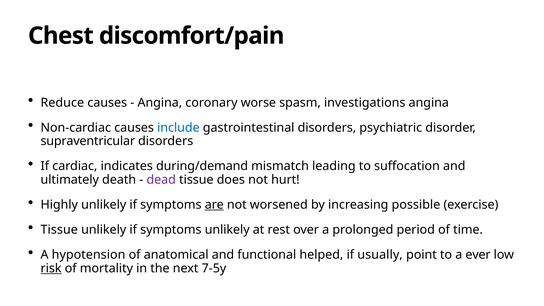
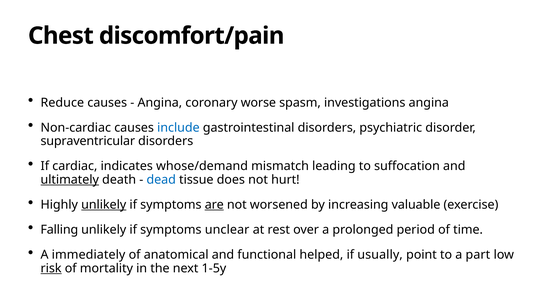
during/demand: during/demand -> whose/demand
ultimately underline: none -> present
dead colour: purple -> blue
unlikely at (104, 205) underline: none -> present
possible: possible -> valuable
Tissue at (59, 230): Tissue -> Falling
symptoms unlikely: unlikely -> unclear
hypotension: hypotension -> immediately
ever: ever -> part
7-5y: 7-5y -> 1-5y
